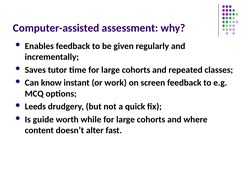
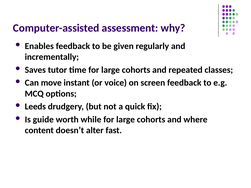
know: know -> move
work: work -> voice
